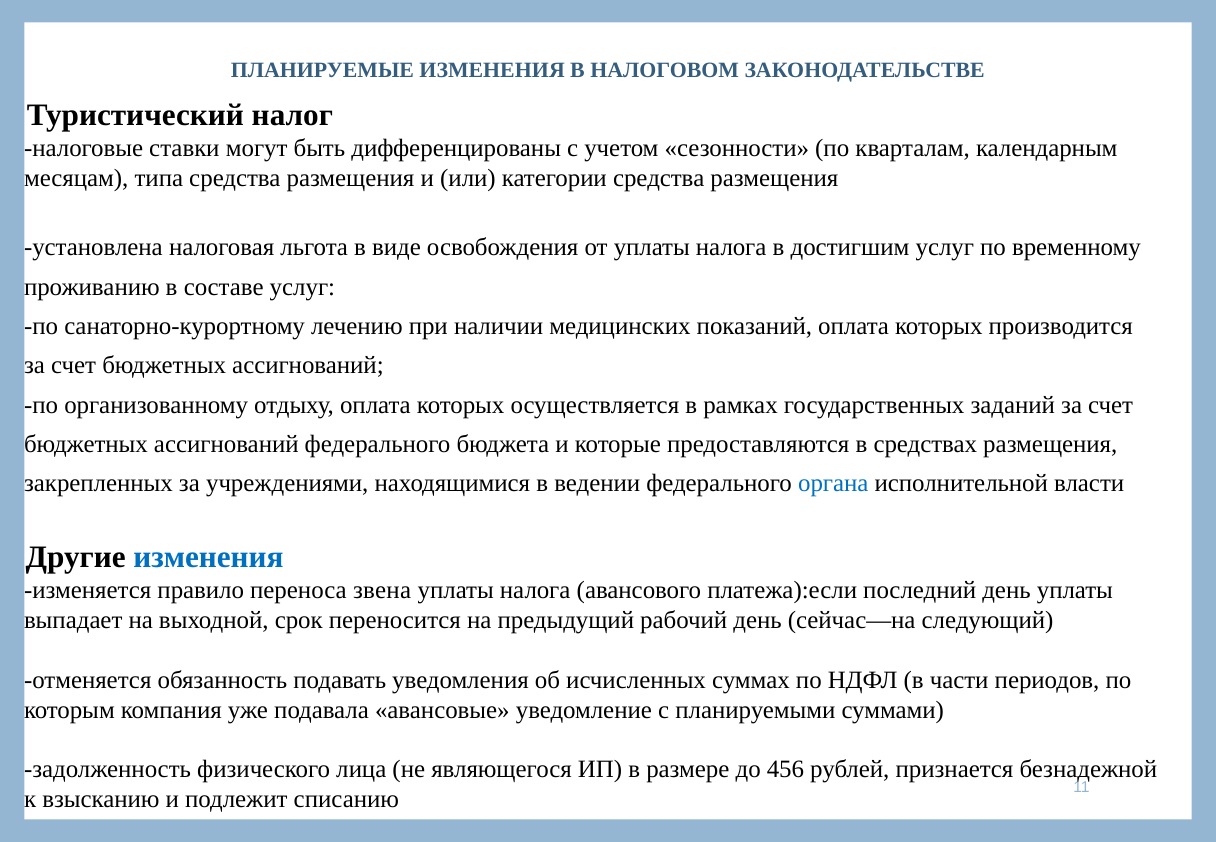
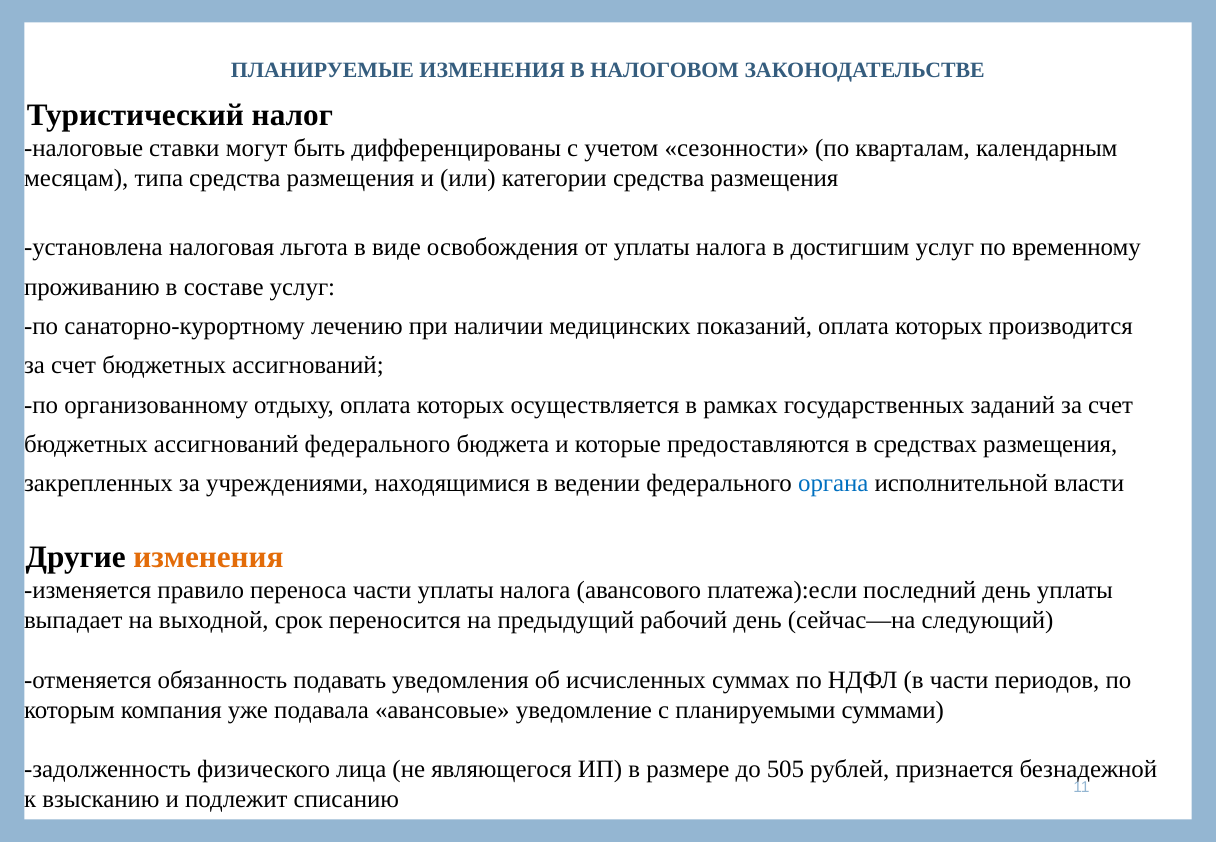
изменения at (208, 557) colour: blue -> orange
переноса звена: звена -> части
456: 456 -> 505
